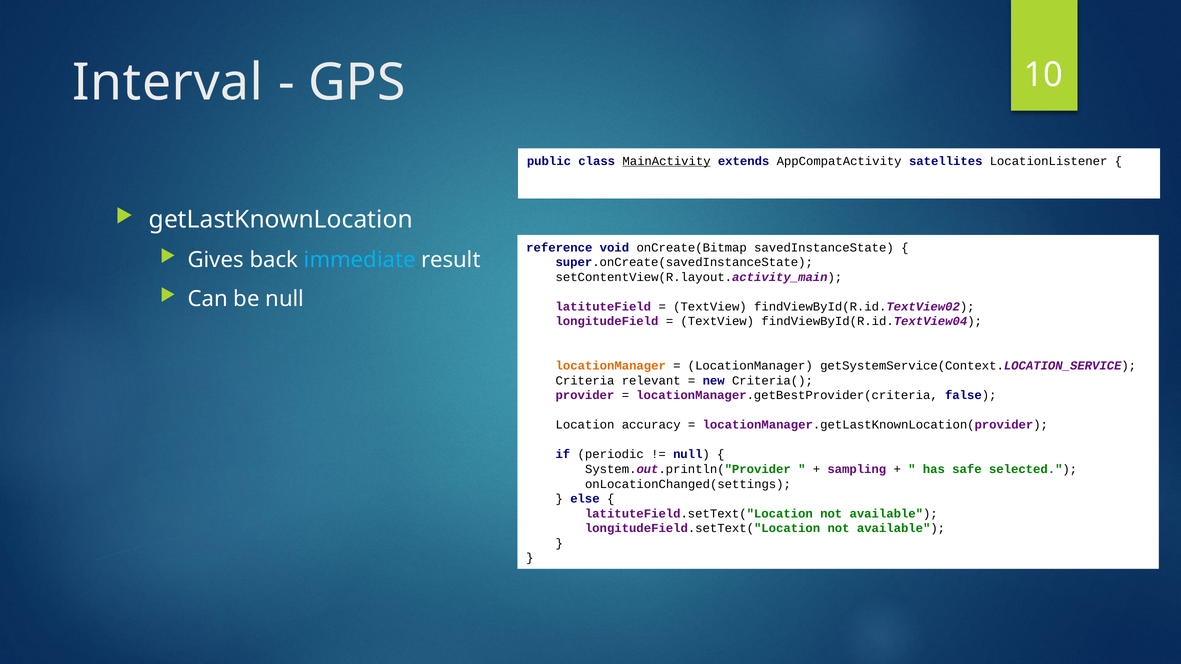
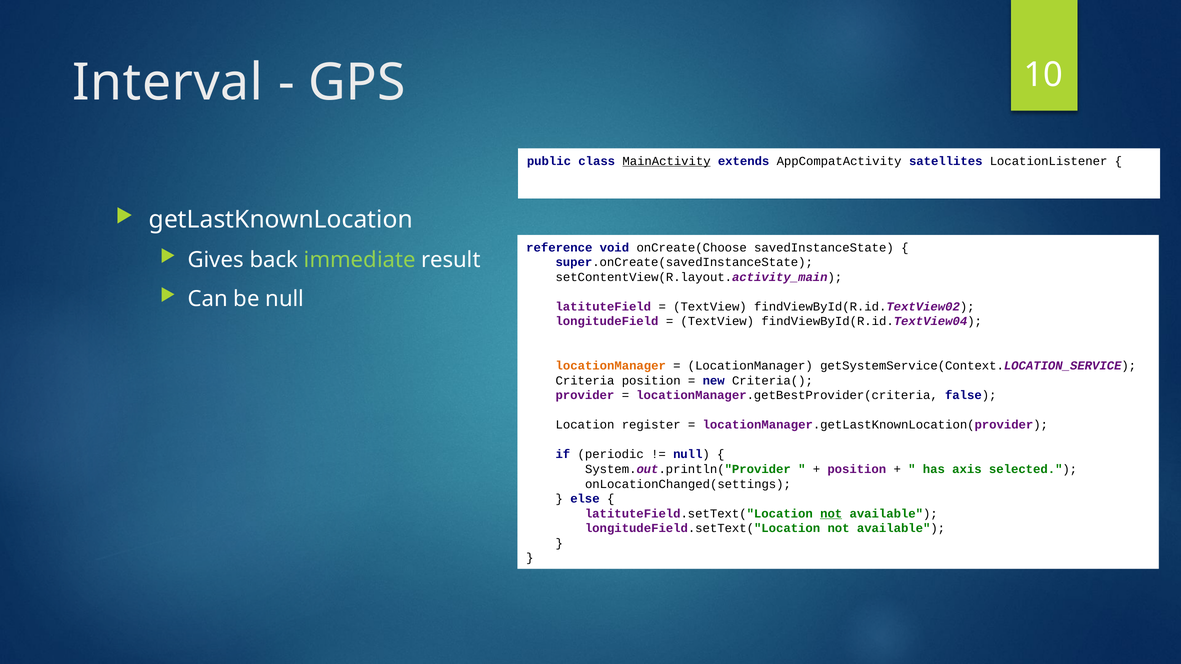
onCreate(Bitmap: onCreate(Bitmap -> onCreate(Choose
immediate colour: light blue -> light green
Criteria relevant: relevant -> position
accuracy: accuracy -> register
sampling at (857, 469): sampling -> position
safe: safe -> axis
not at (831, 514) underline: none -> present
